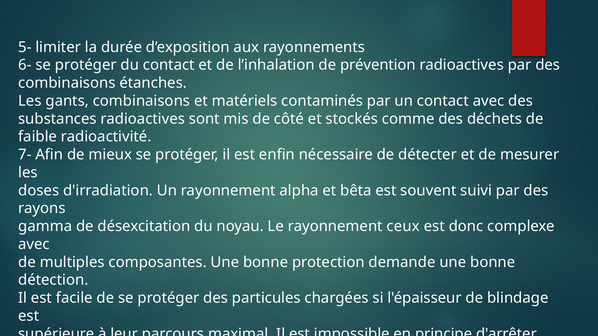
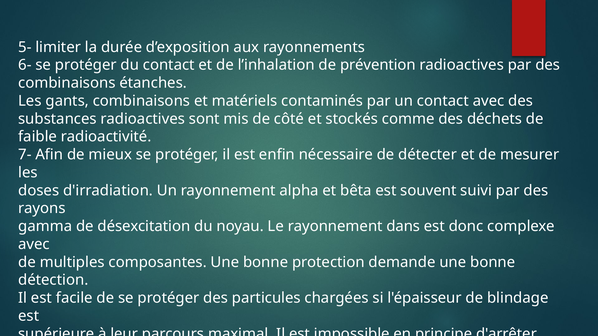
ceux: ceux -> dans
